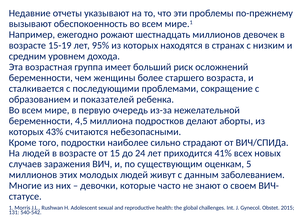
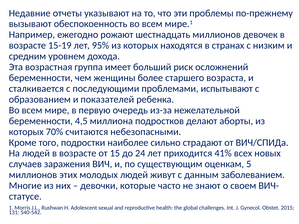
сокращение: сокращение -> испытывают
43%: 43% -> 70%
